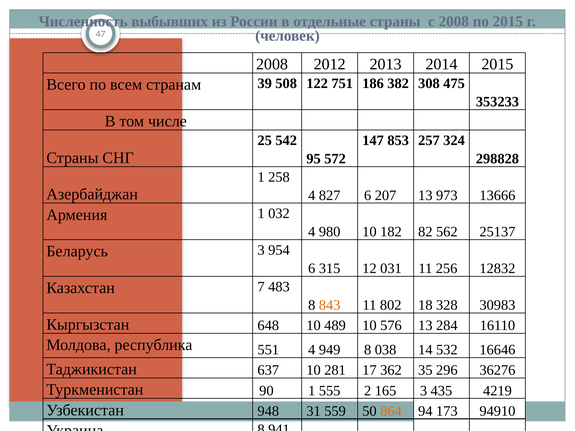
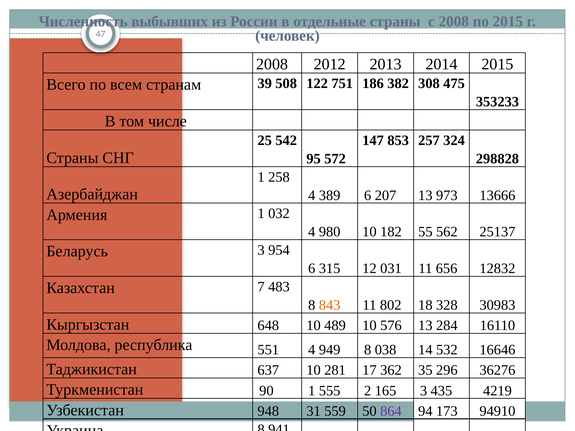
827: 827 -> 389
82: 82 -> 55
256: 256 -> 656
864 colour: orange -> purple
